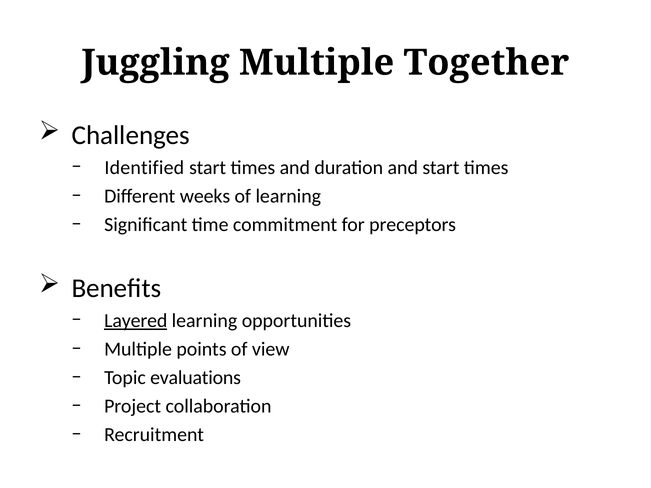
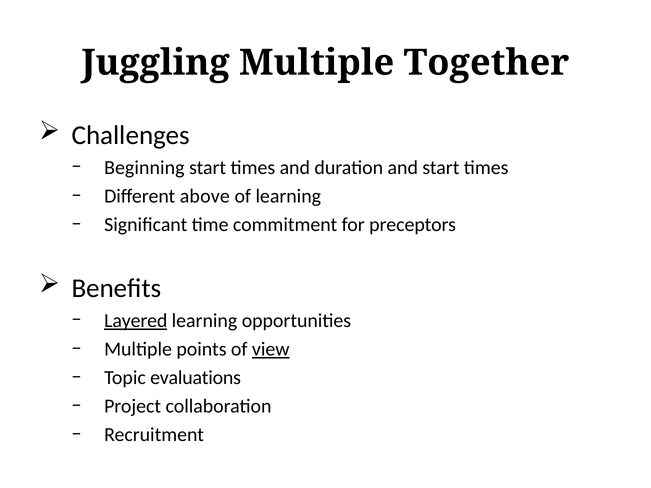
Identified: Identified -> Beginning
weeks: weeks -> above
view underline: none -> present
